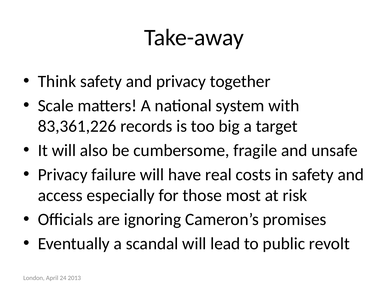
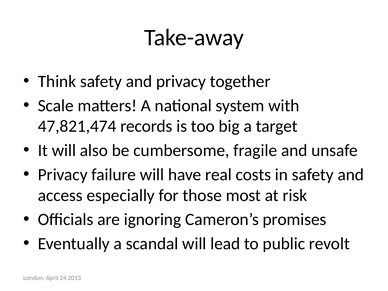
83,361,226: 83,361,226 -> 47,821,474
